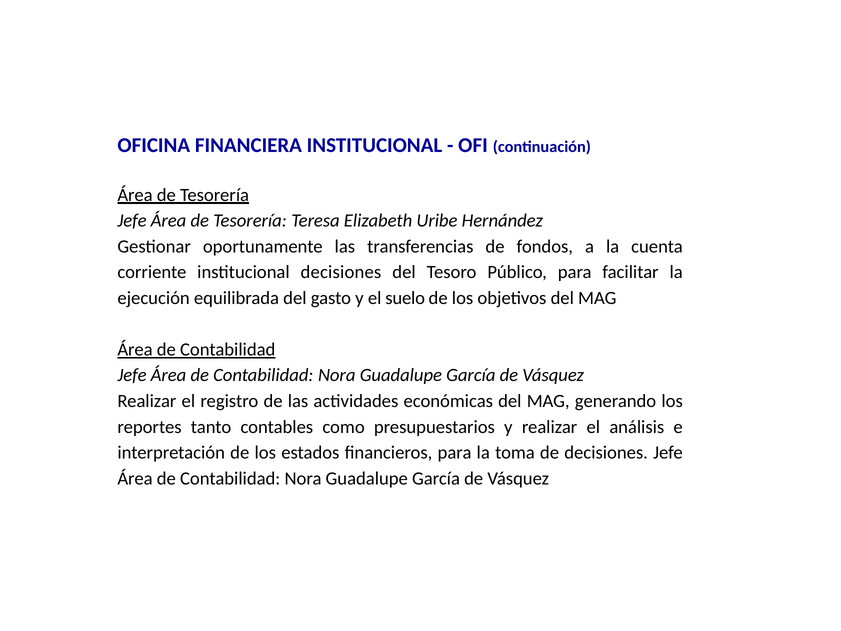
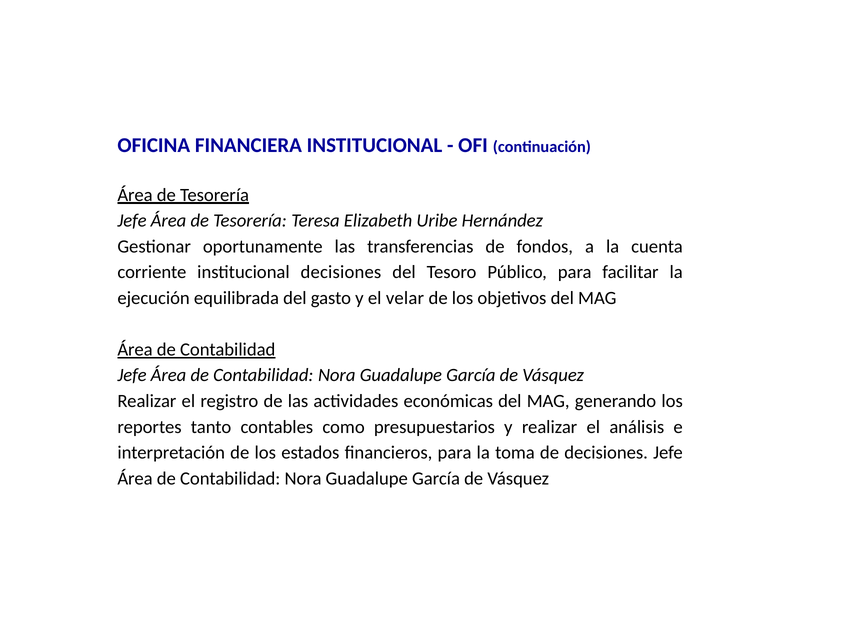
suelo: suelo -> velar
